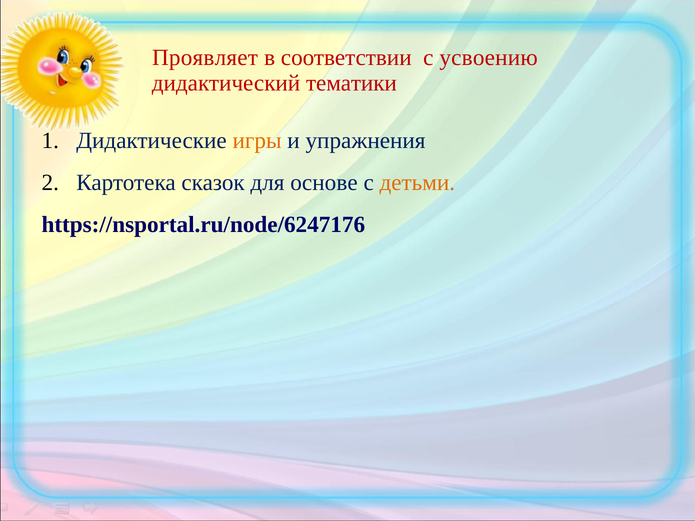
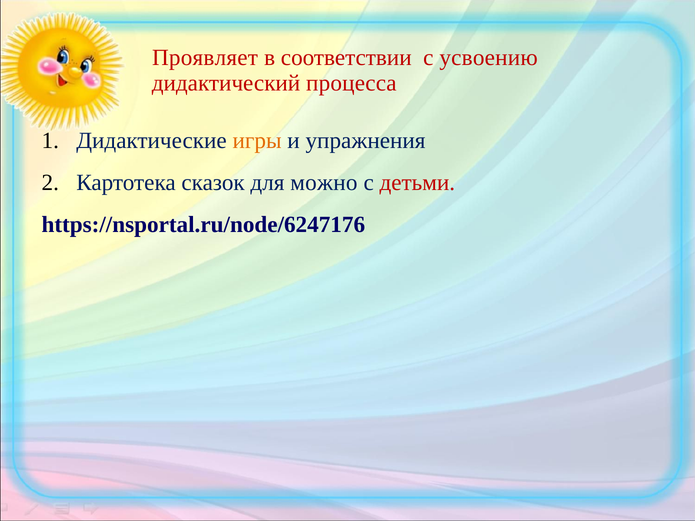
тематики: тематики -> процесса
основе: основе -> можно
детьми colour: orange -> red
